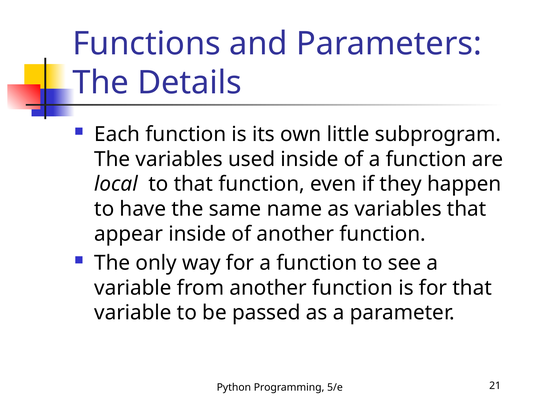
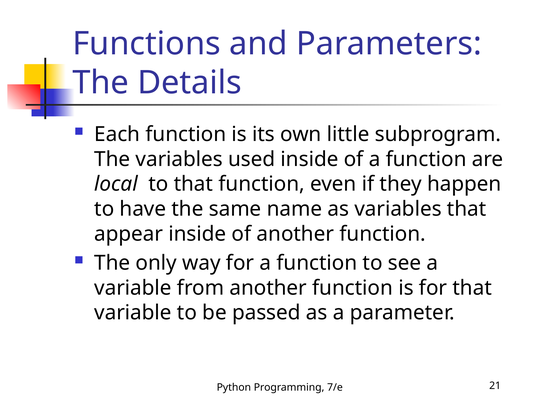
5/e: 5/e -> 7/e
